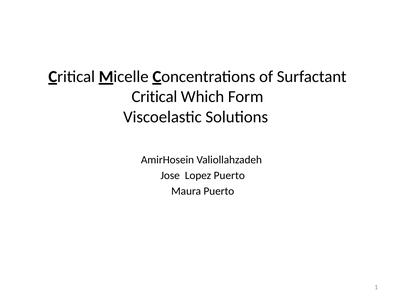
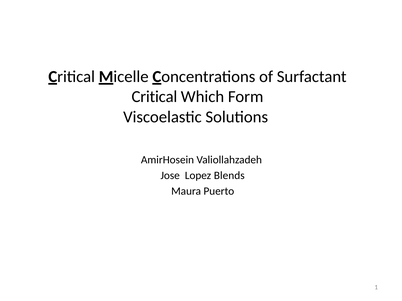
Lopez Puerto: Puerto -> Blends
